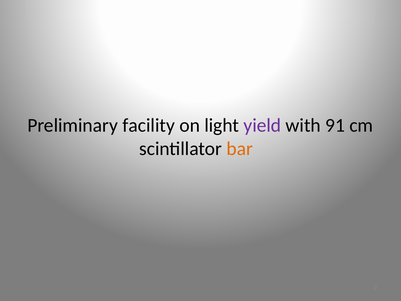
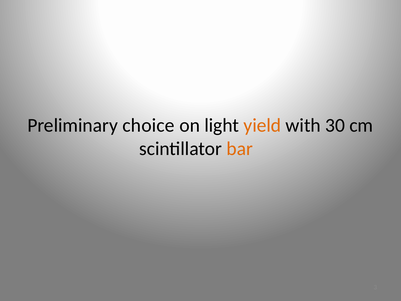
facility: facility -> choice
yield colour: purple -> orange
91: 91 -> 30
